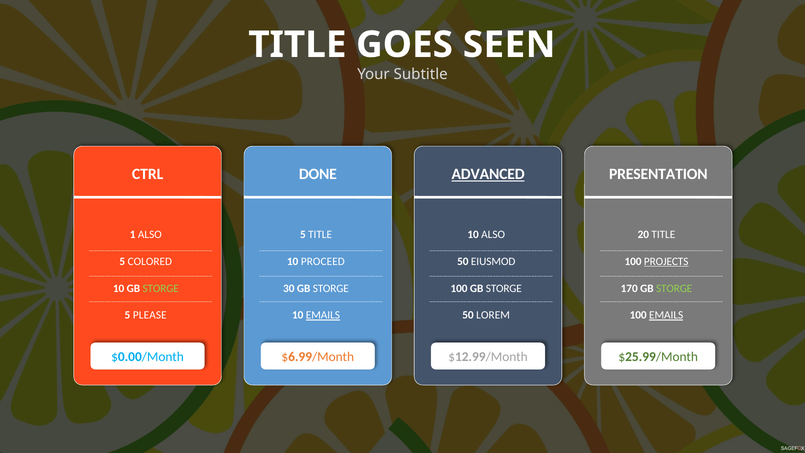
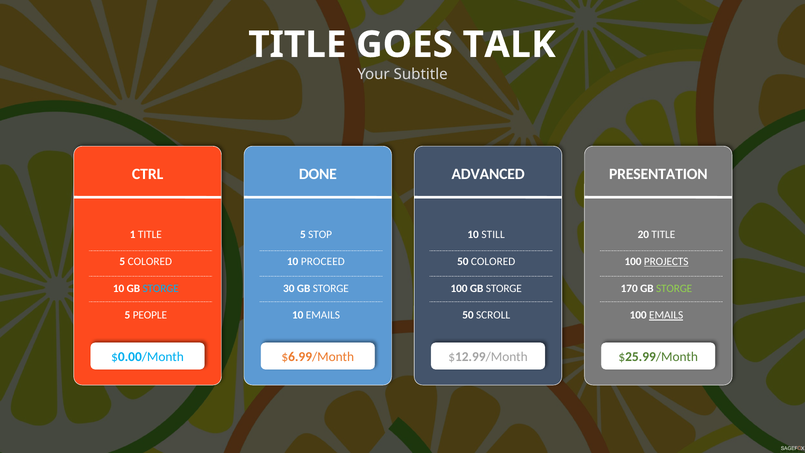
SEEN: SEEN -> TALK
ADVANCED underline: present -> none
1 ALSO: ALSO -> TITLE
5 TITLE: TITLE -> STOP
10 ALSO: ALSO -> STILL
50 EIUSMOD: EIUSMOD -> COLORED
STORGE at (161, 288) colour: light green -> light blue
PLEASE: PLEASE -> PEOPLE
EMAILS at (323, 315) underline: present -> none
LOREM: LOREM -> SCROLL
